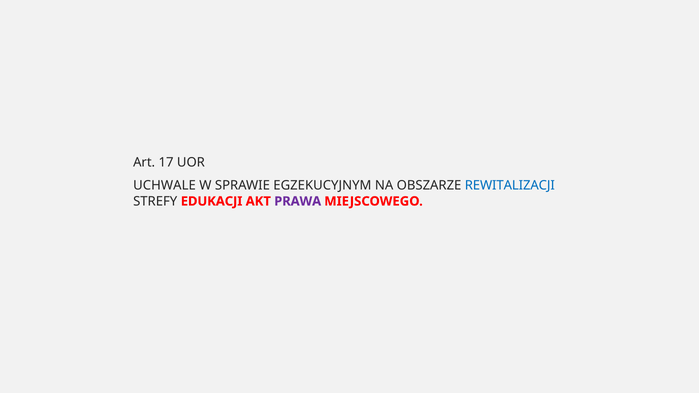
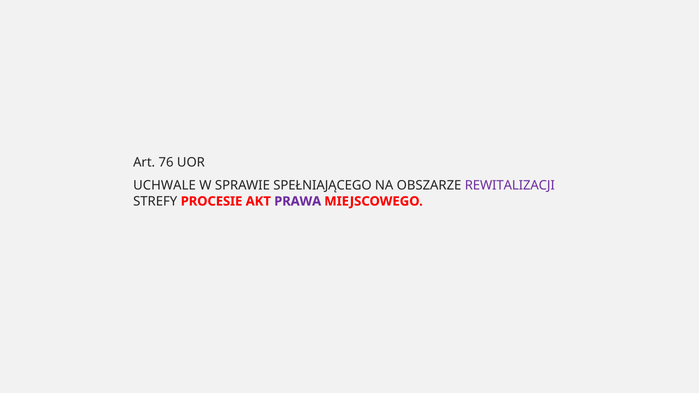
17: 17 -> 76
EGZEKUCYJNYM: EGZEKUCYJNYM -> SPEŁNIAJĄCEGO
REWITALIZACJI colour: blue -> purple
EDUKACJI: EDUKACJI -> PROCESIE
